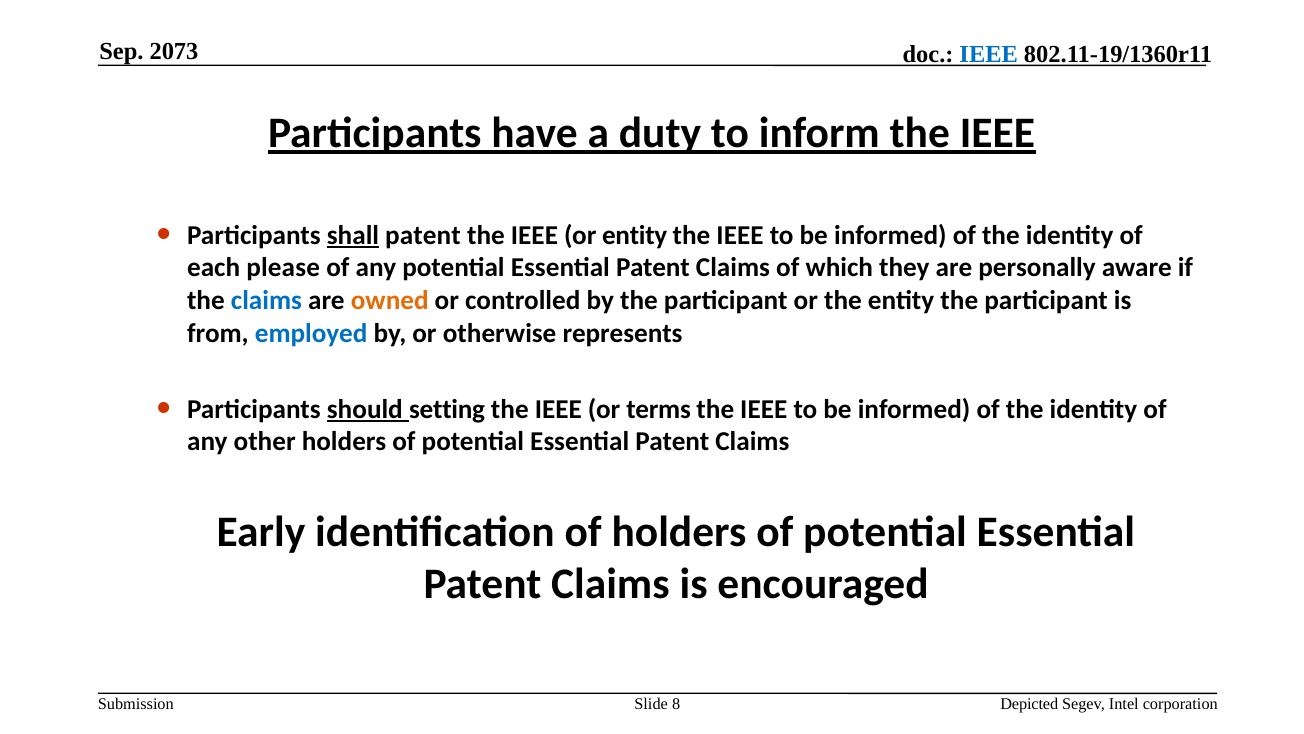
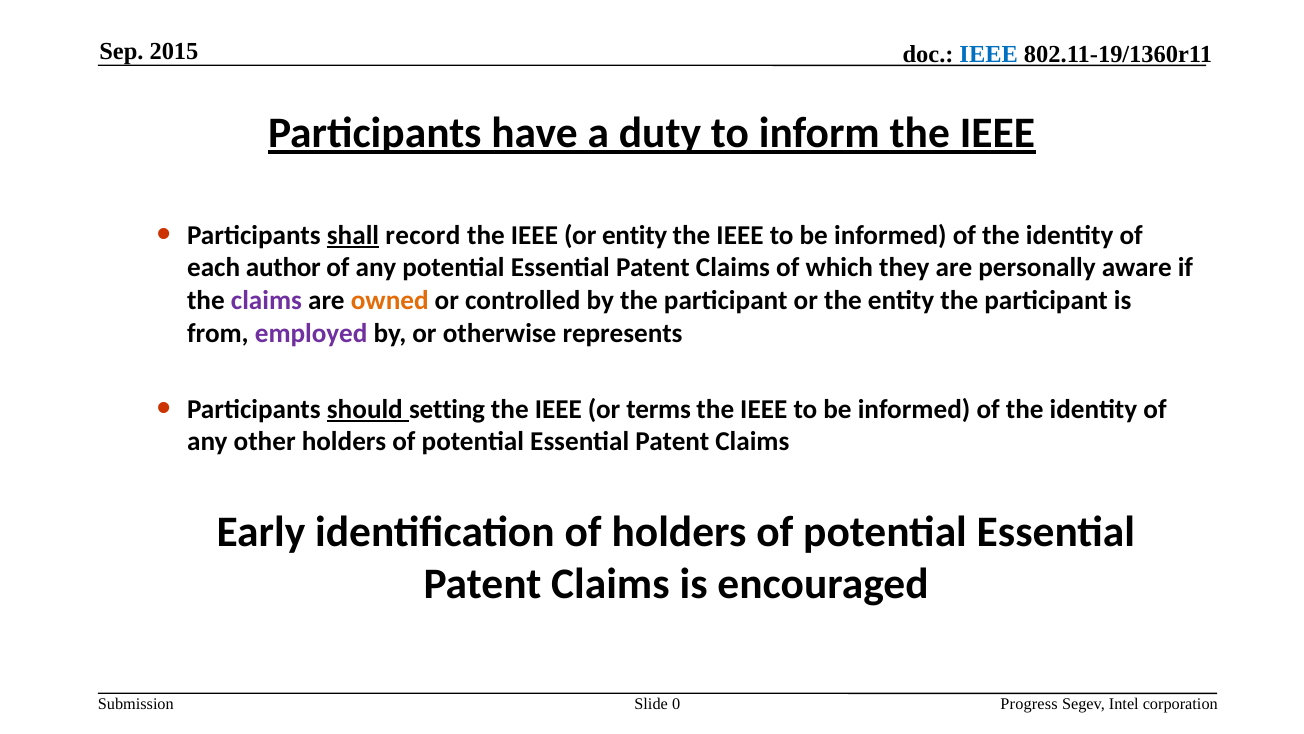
2073: 2073 -> 2015
shall patent: patent -> record
please: please -> author
claims at (266, 300) colour: blue -> purple
employed colour: blue -> purple
8: 8 -> 0
Depicted: Depicted -> Progress
